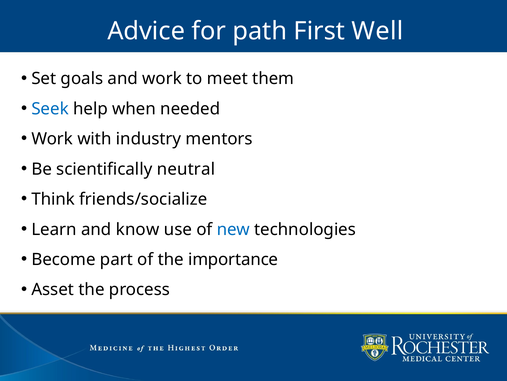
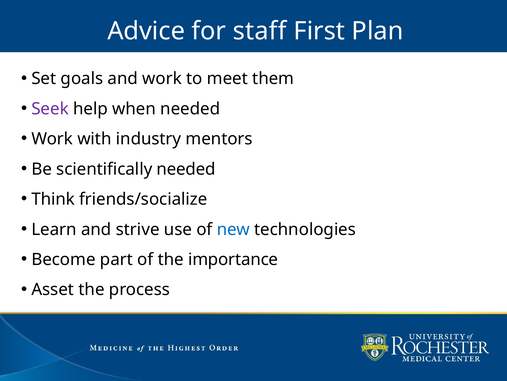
path: path -> staff
Well: Well -> Plan
Seek colour: blue -> purple
scientifically neutral: neutral -> needed
know: know -> strive
